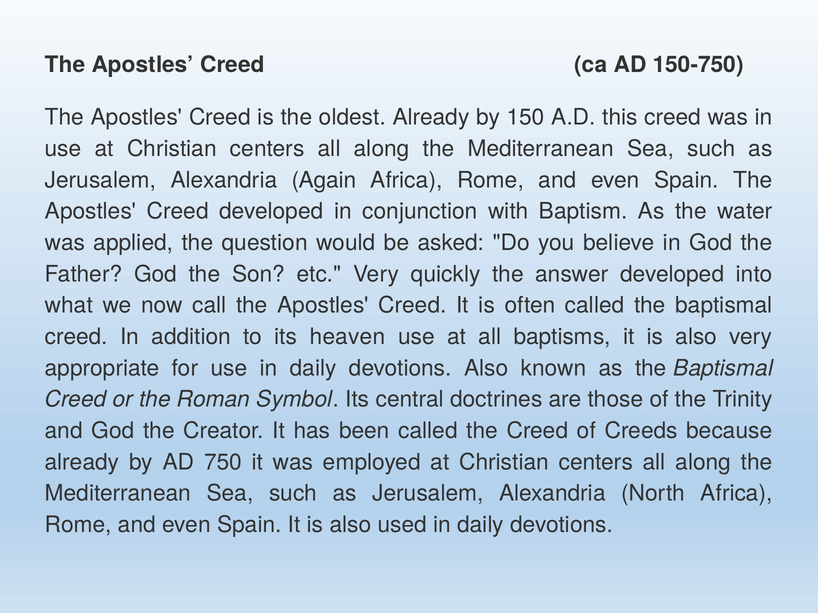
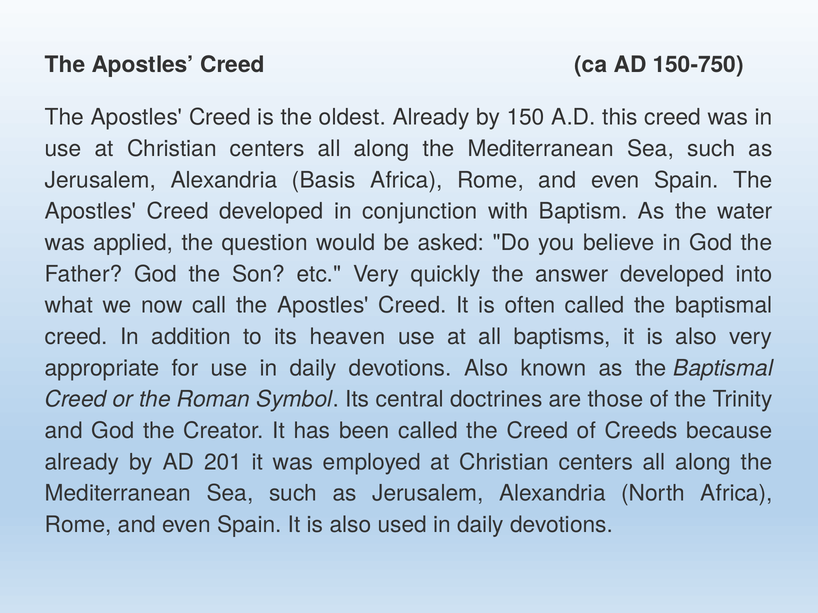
Again: Again -> Basis
750: 750 -> 201
